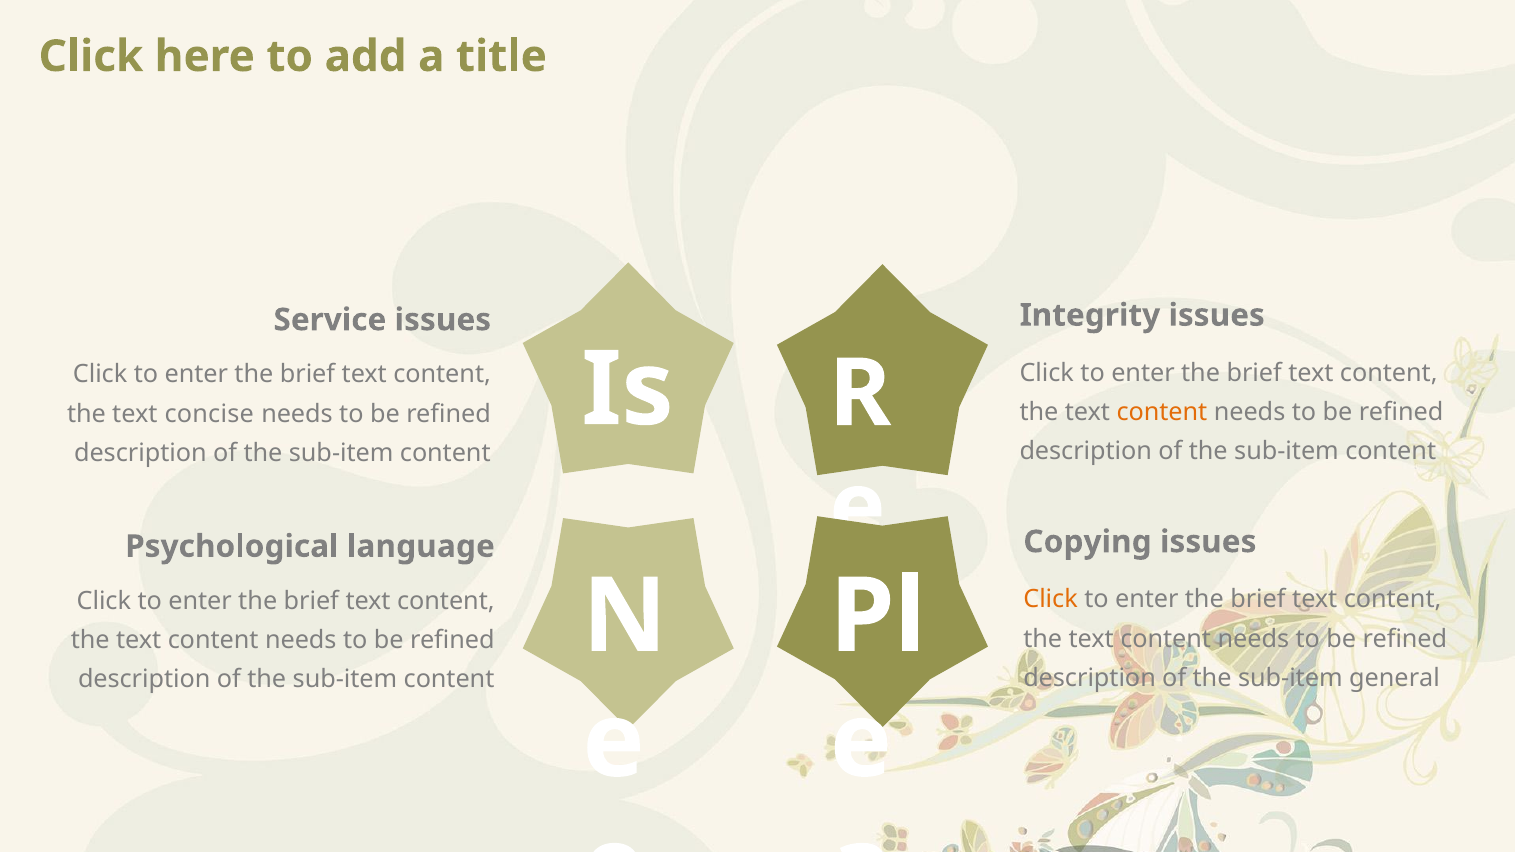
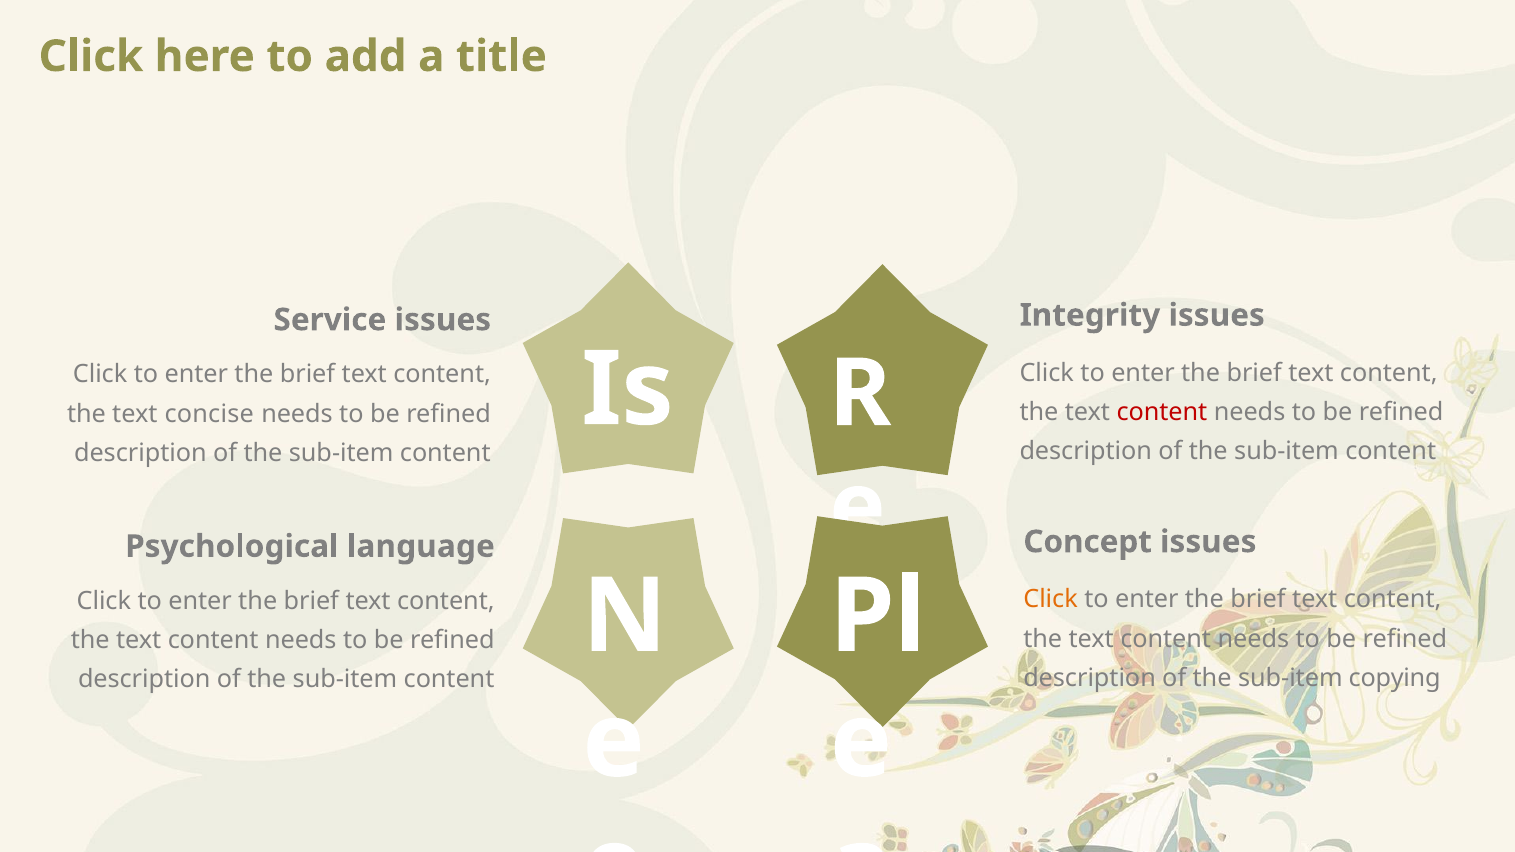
content at (1162, 412) colour: orange -> red
Copying: Copying -> Concept
general: general -> copying
